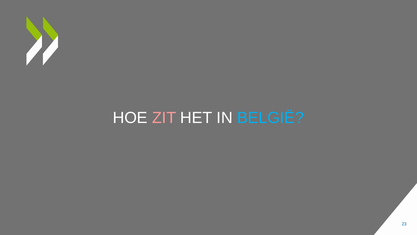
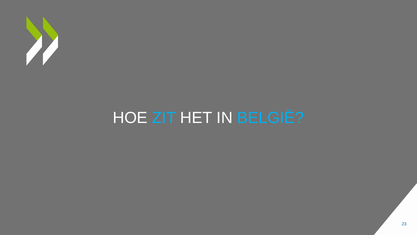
ZIT colour: pink -> light blue
